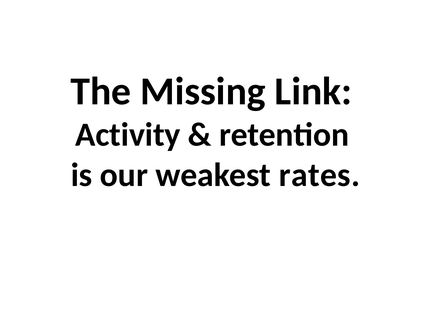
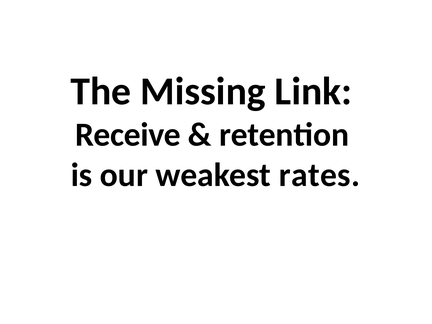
Activity: Activity -> Receive
